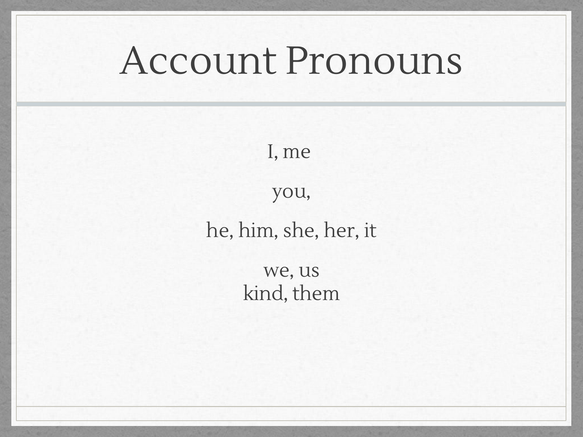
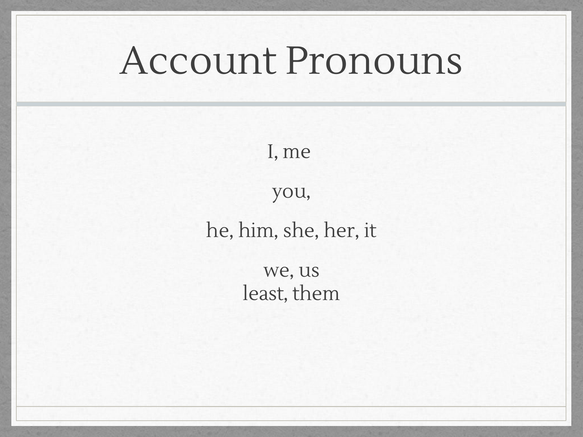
kind: kind -> least
